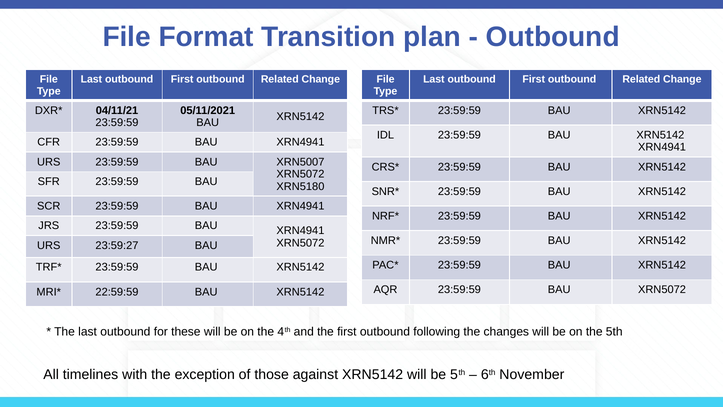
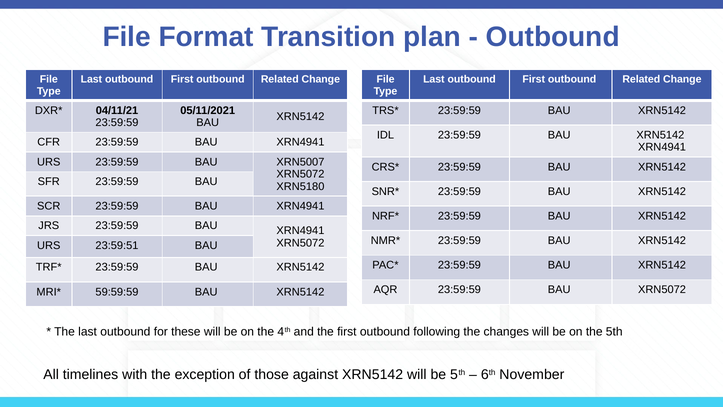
23:59:27: 23:59:27 -> 23:59:51
22:59:59: 22:59:59 -> 59:59:59
